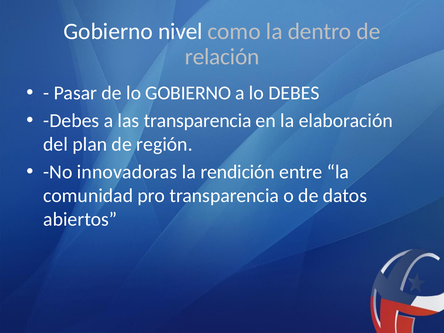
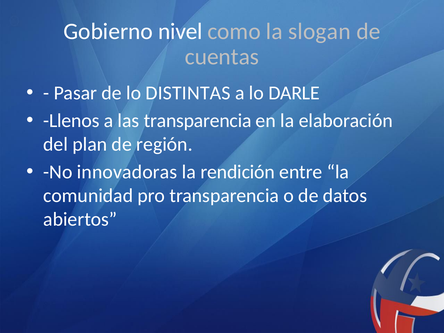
dentro: dentro -> slogan
relación: relación -> cuentas
lo GOBIERNO: GOBIERNO -> DISTINTAS
lo DEBES: DEBES -> DARLE
Debes at (71, 121): Debes -> Llenos
